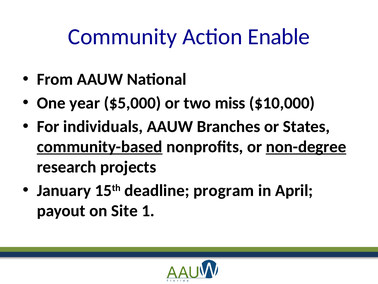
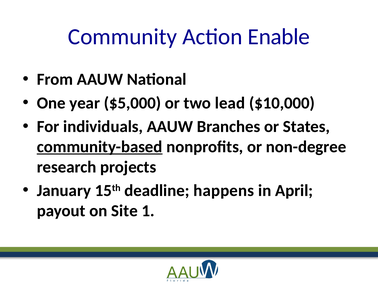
miss: miss -> lead
non-degree underline: present -> none
program: program -> happens
